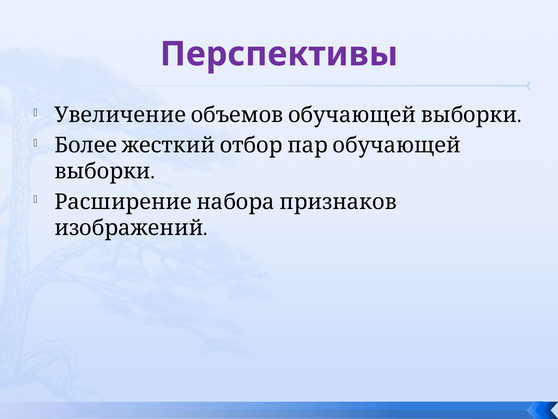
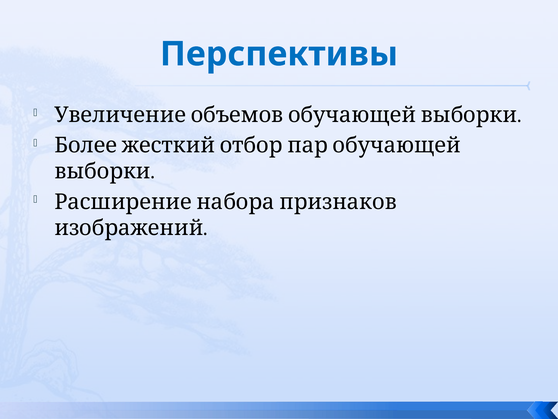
Перспективы colour: purple -> blue
